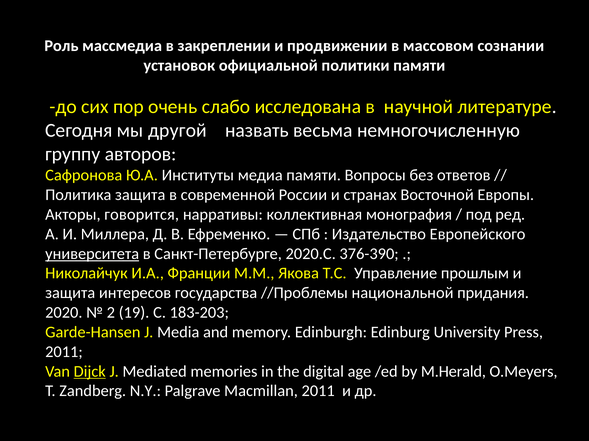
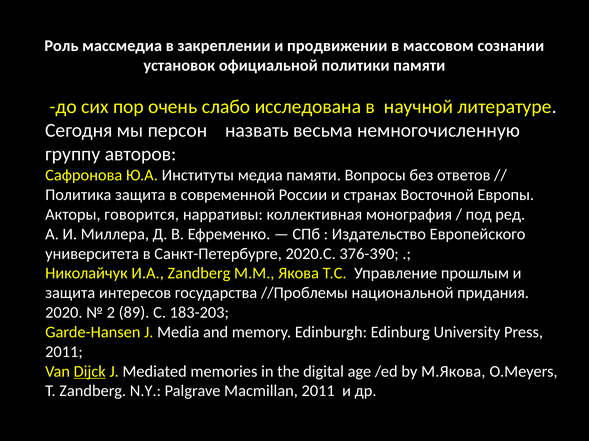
другой: другой -> персон
университета underline: present -> none
И.А Франции: Франции -> Zandberg
19: 19 -> 89
M.Herald: M.Herald -> M.Якова
